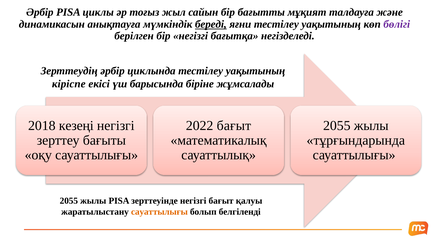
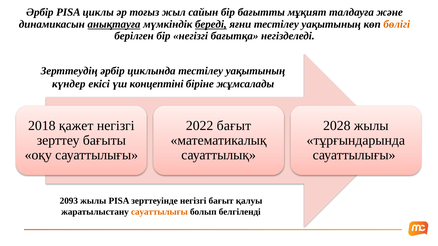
анықтауға underline: none -> present
бөлігі colour: purple -> orange
кіріспе: кіріспе -> күндер
барысында: барысында -> концептіні
кезеңі: кезеңі -> қажет
2055 at (337, 126): 2055 -> 2028
2055 at (69, 201): 2055 -> 2093
